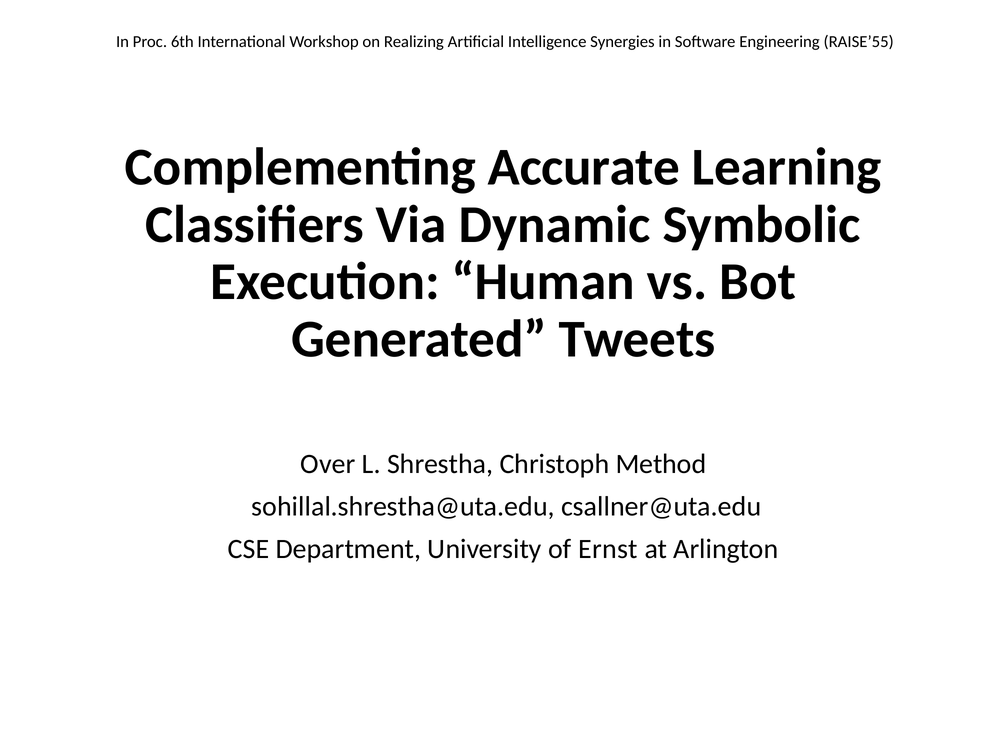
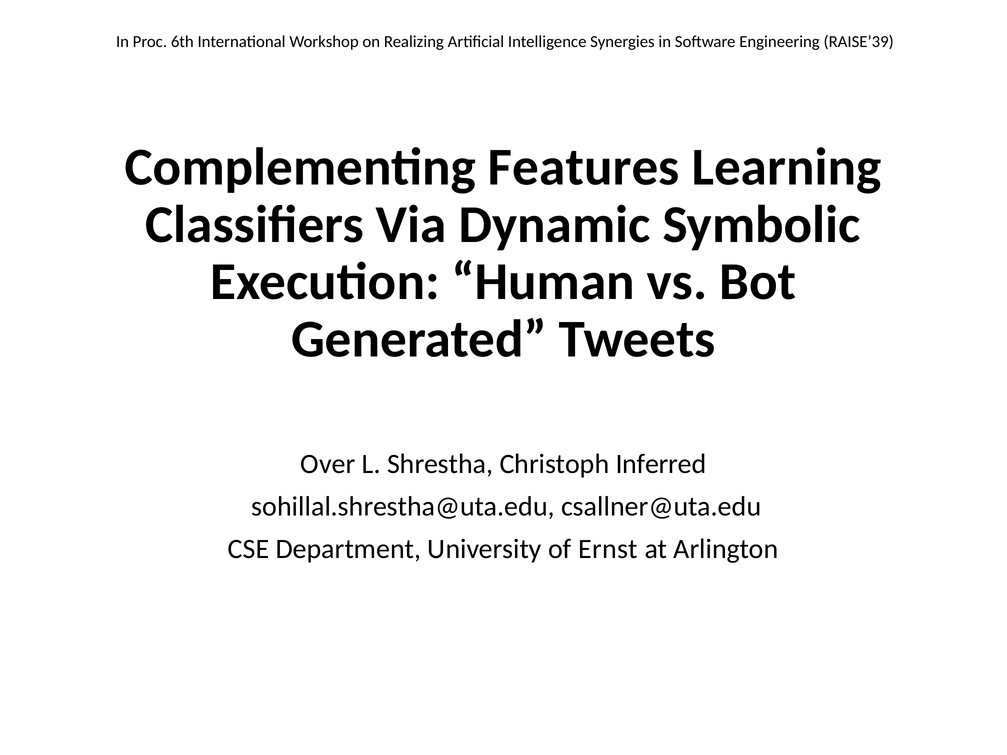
RAISE’55: RAISE’55 -> RAISE’39
Accurate: Accurate -> Features
Method: Method -> Inferred
